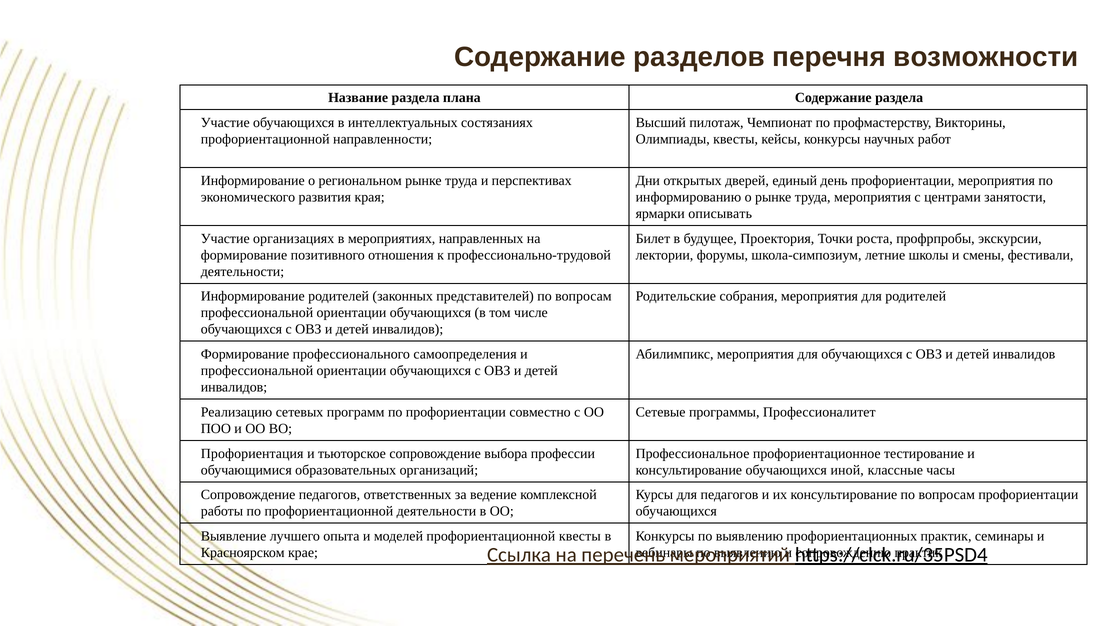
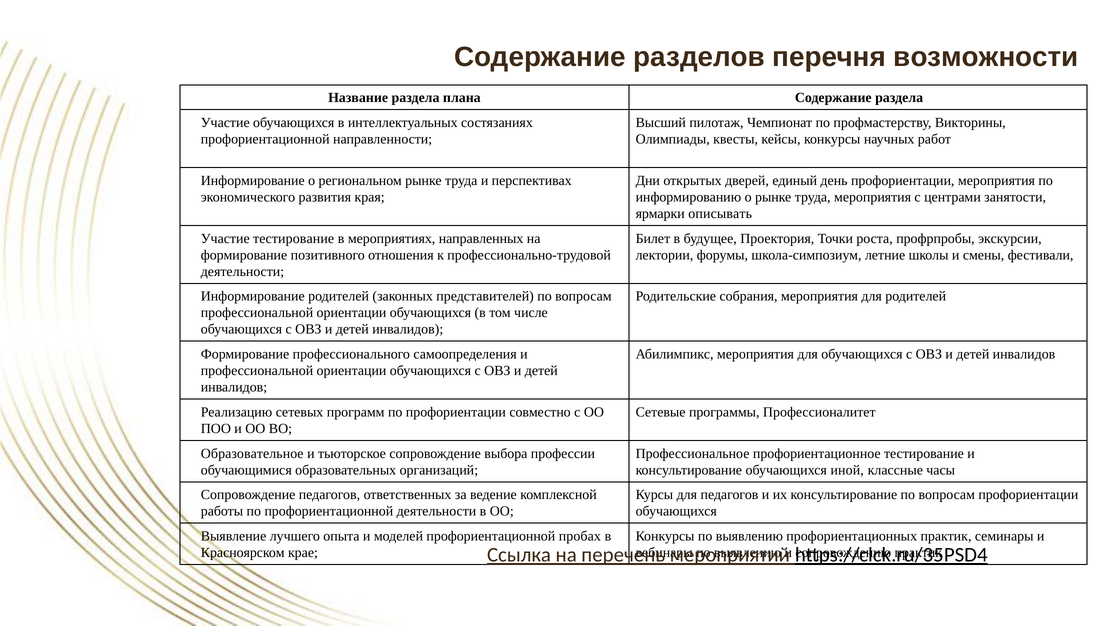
Участие организациях: организациях -> тестирование
Профориентация: Профориентация -> Образовательное
профориентационной квесты: квесты -> пробах
